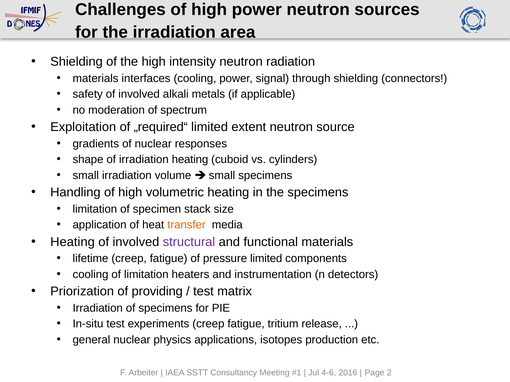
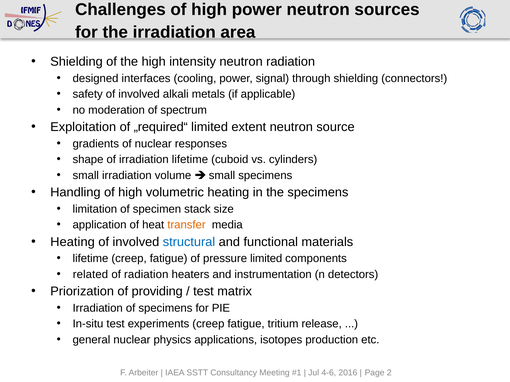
materials at (96, 78): materials -> designed
irradiation heating: heating -> lifetime
structural colour: purple -> blue
cooling at (91, 275): cooling -> related
of limitation: limitation -> radiation
